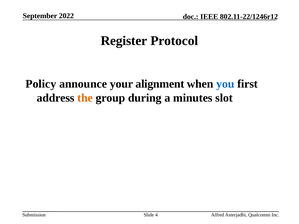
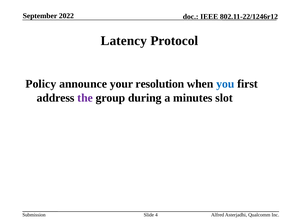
Register: Register -> Latency
alignment: alignment -> resolution
the colour: orange -> purple
